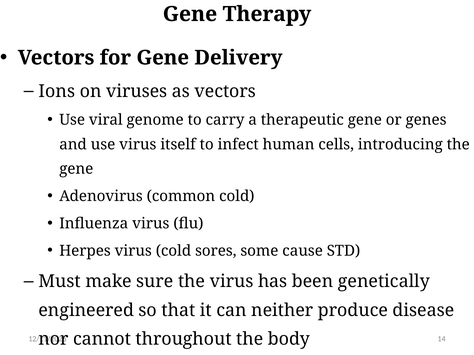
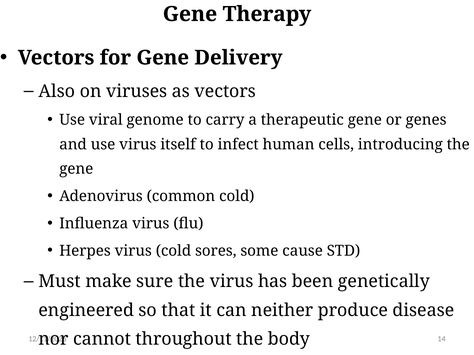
Ions: Ions -> Also
